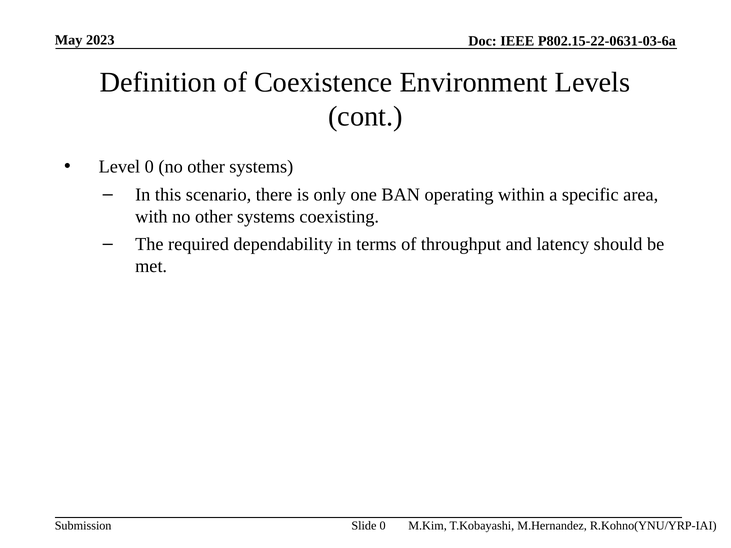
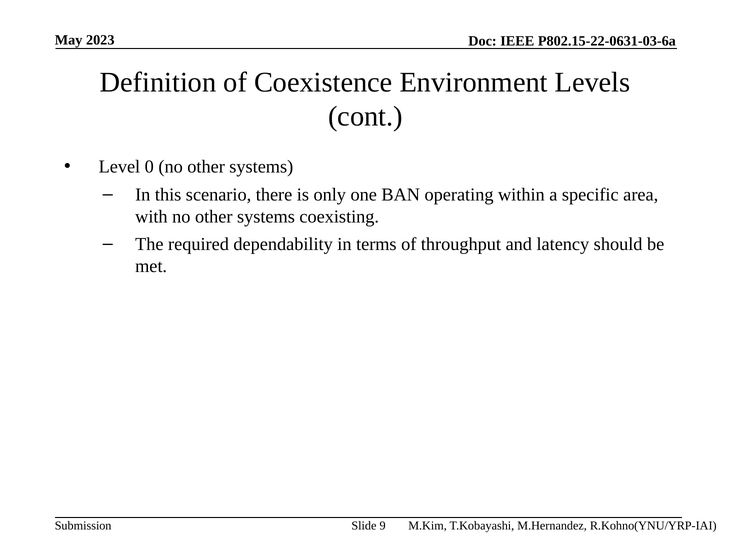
Slide 0: 0 -> 9
